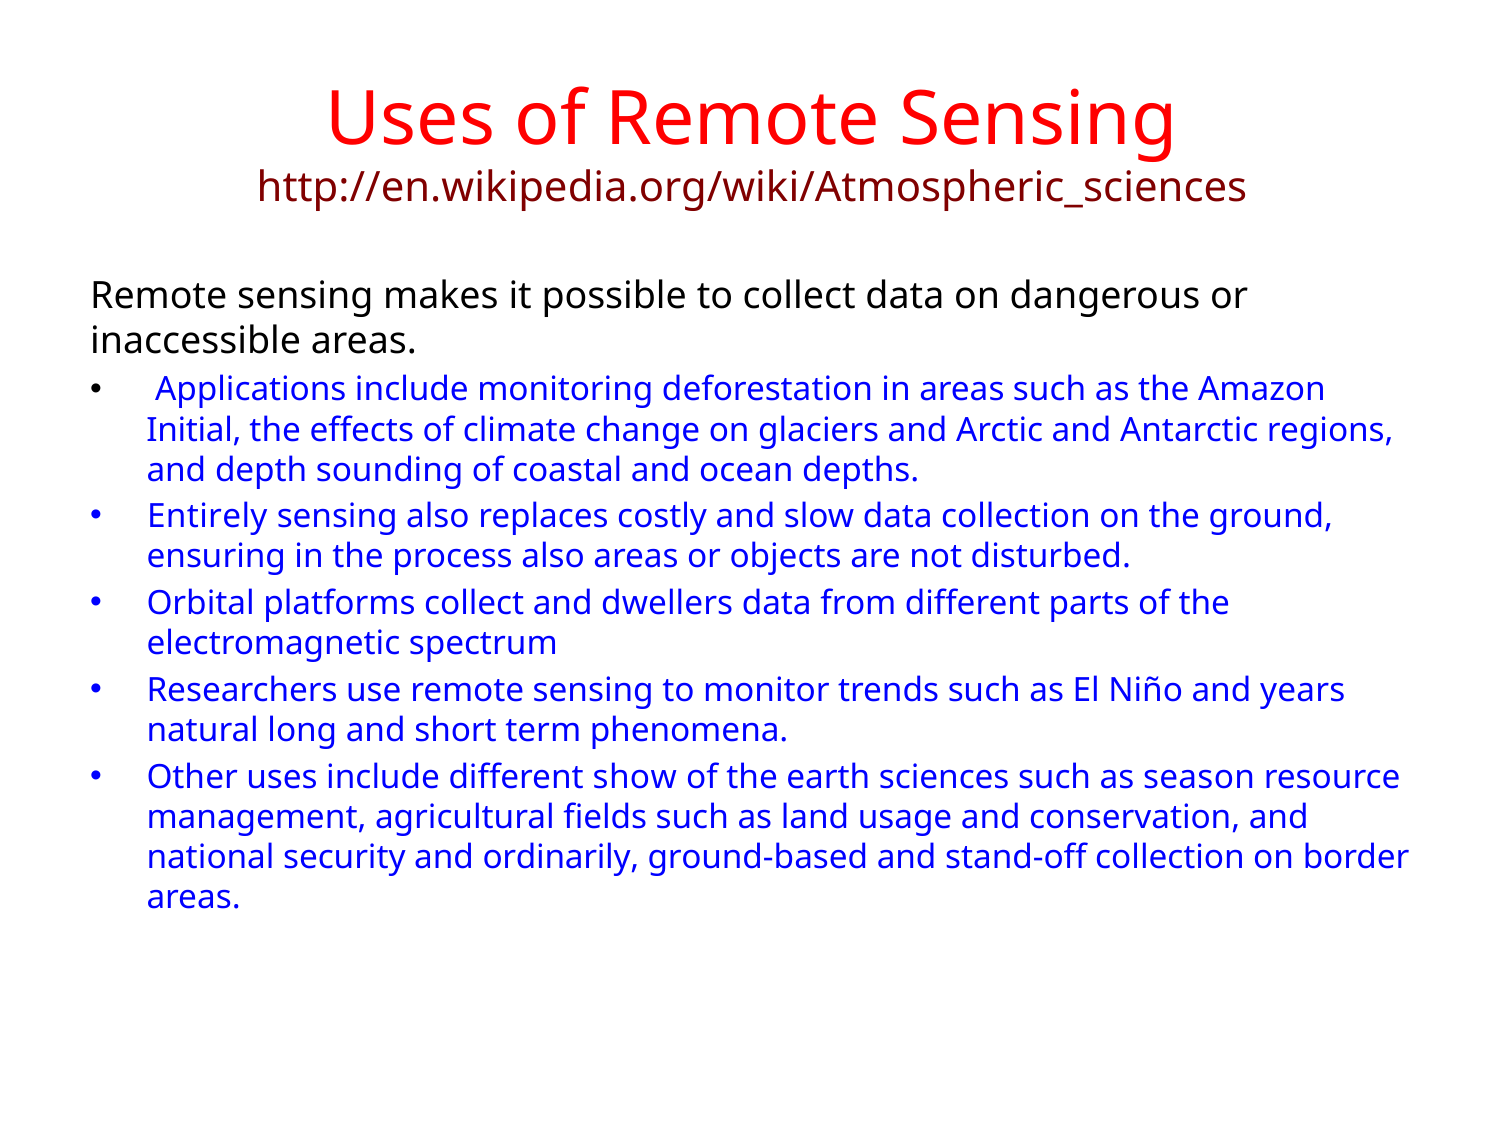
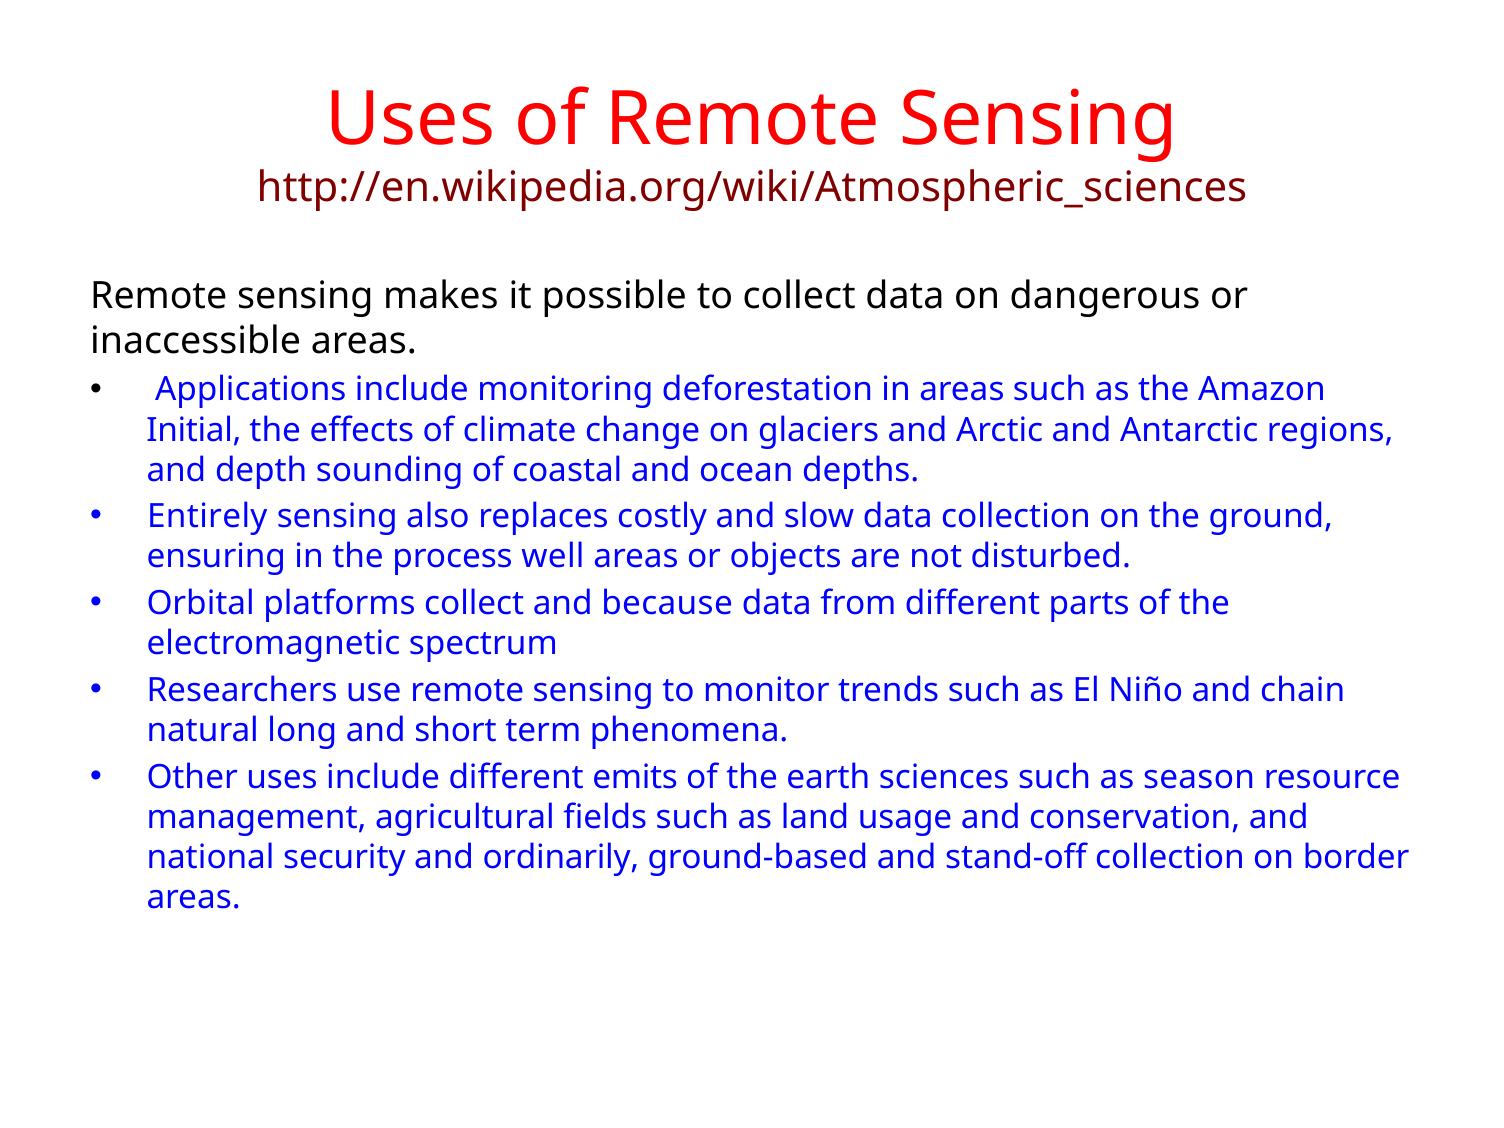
process also: also -> well
dwellers: dwellers -> because
years: years -> chain
show: show -> emits
